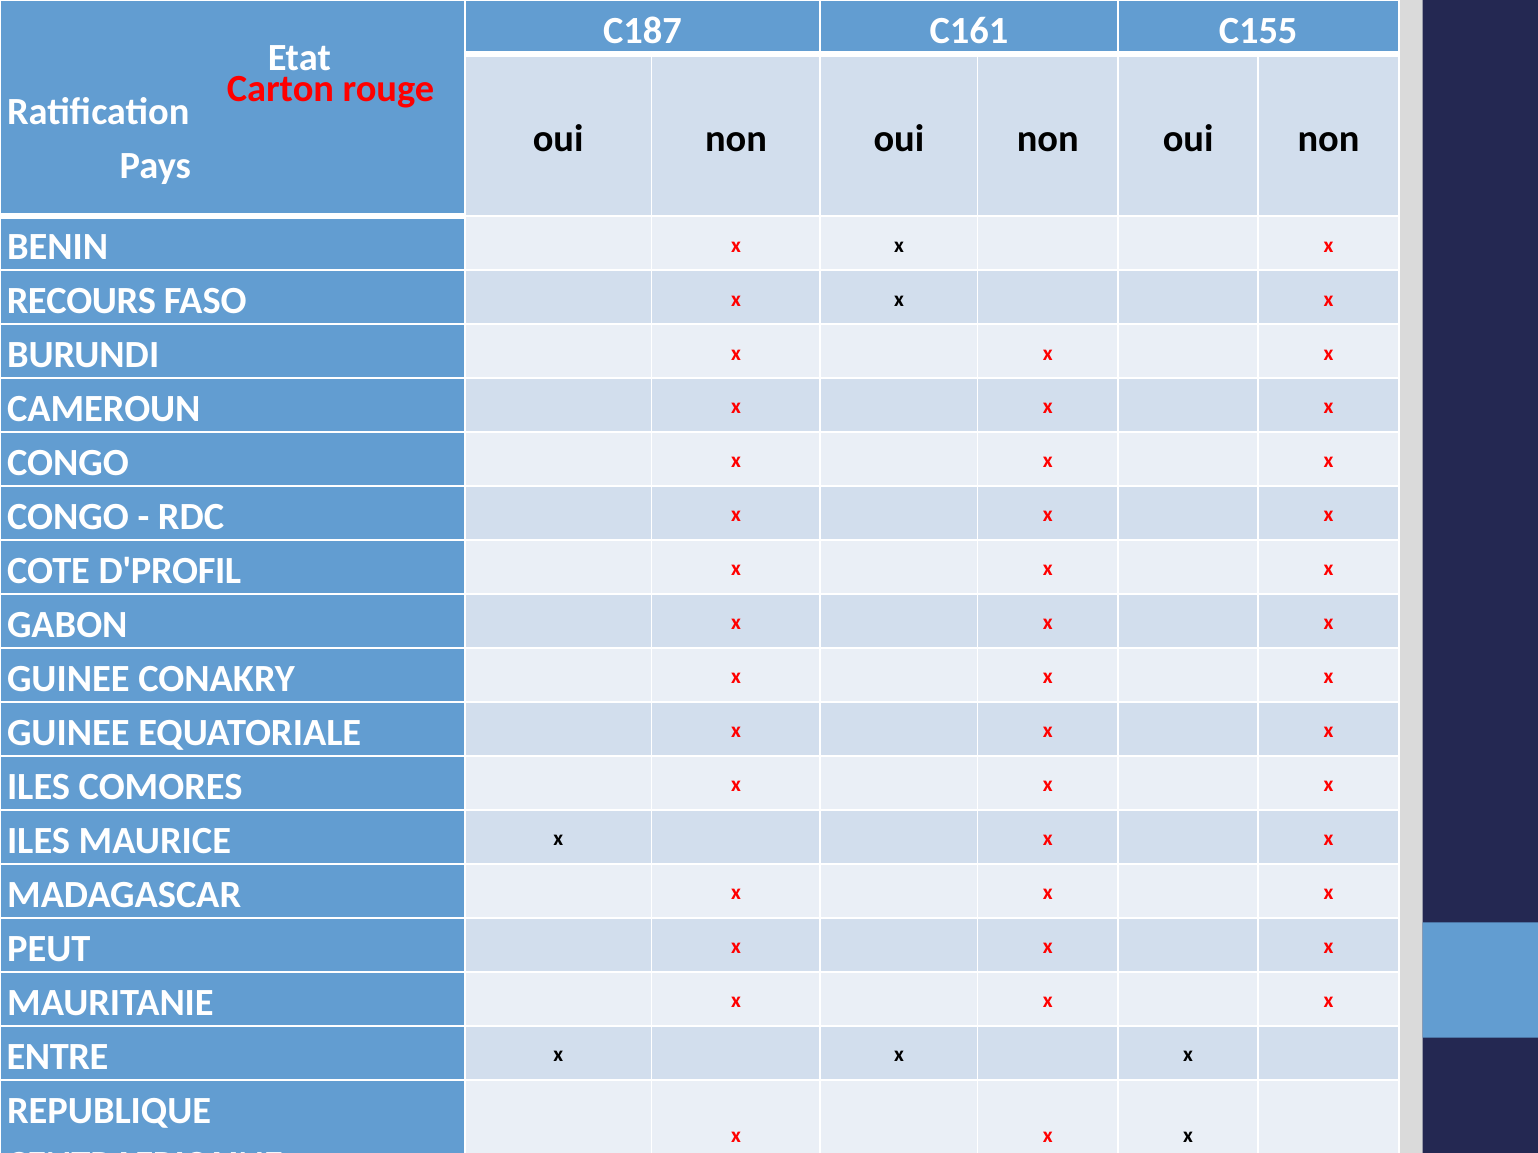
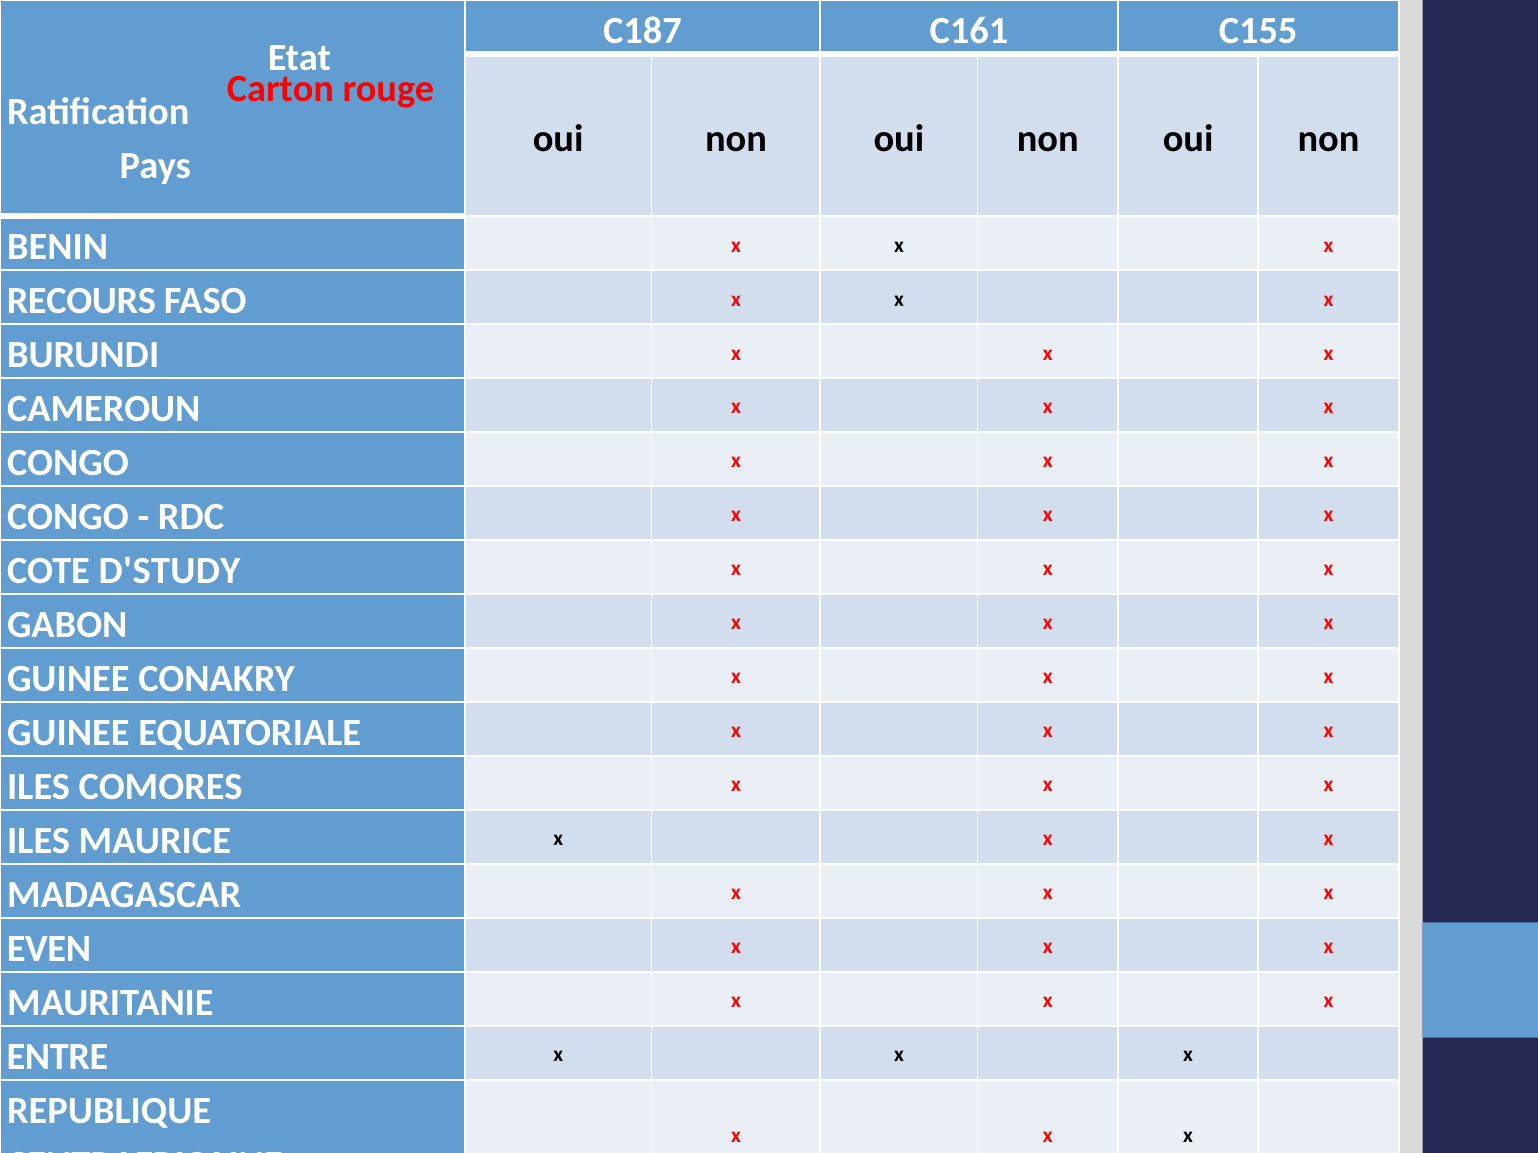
D'PROFIL: D'PROFIL -> D'STUDY
PEUT: PEUT -> EVEN
